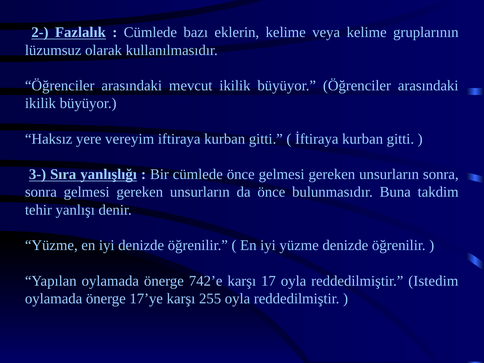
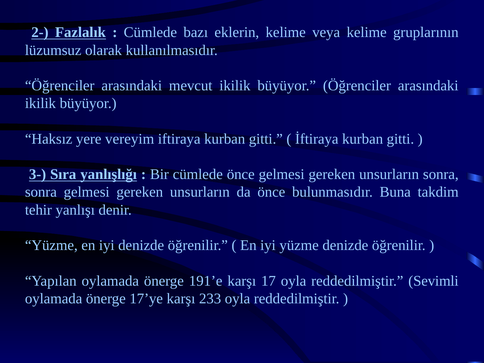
742’e: 742’e -> 191’e
Istedim: Istedim -> Sevimli
255: 255 -> 233
